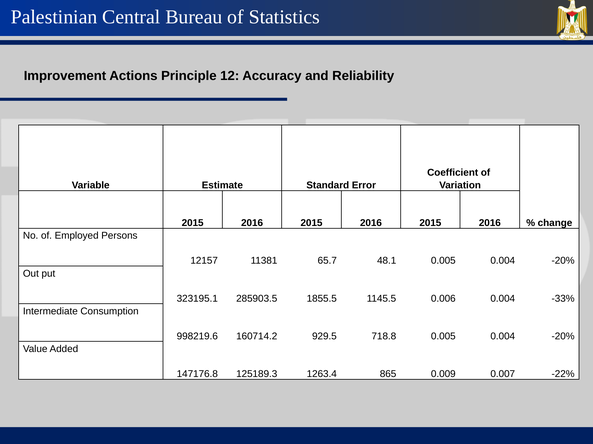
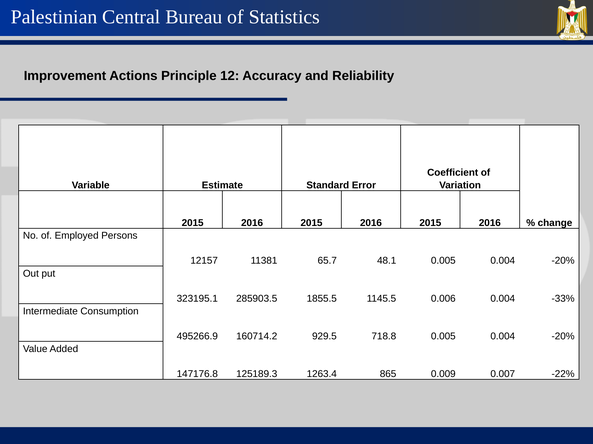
998219.6: 998219.6 -> 495266.9
